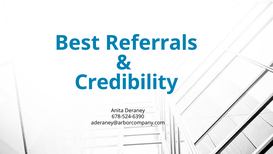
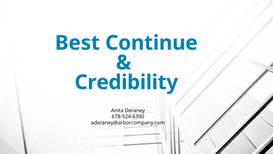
Referrals: Referrals -> Continue
